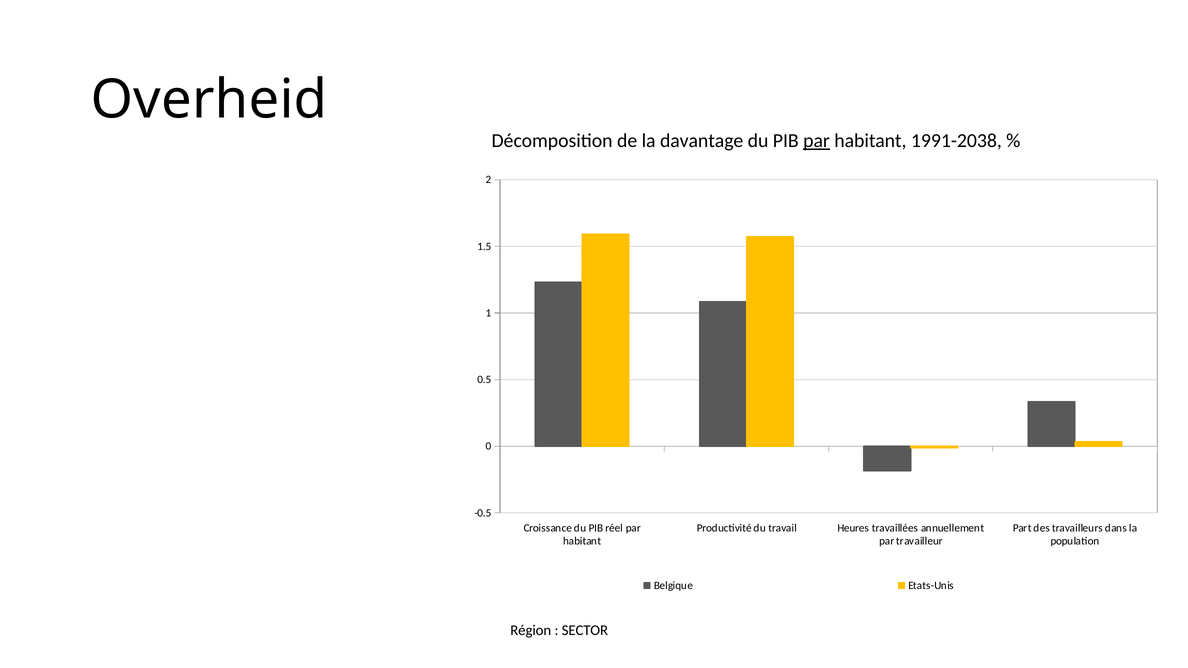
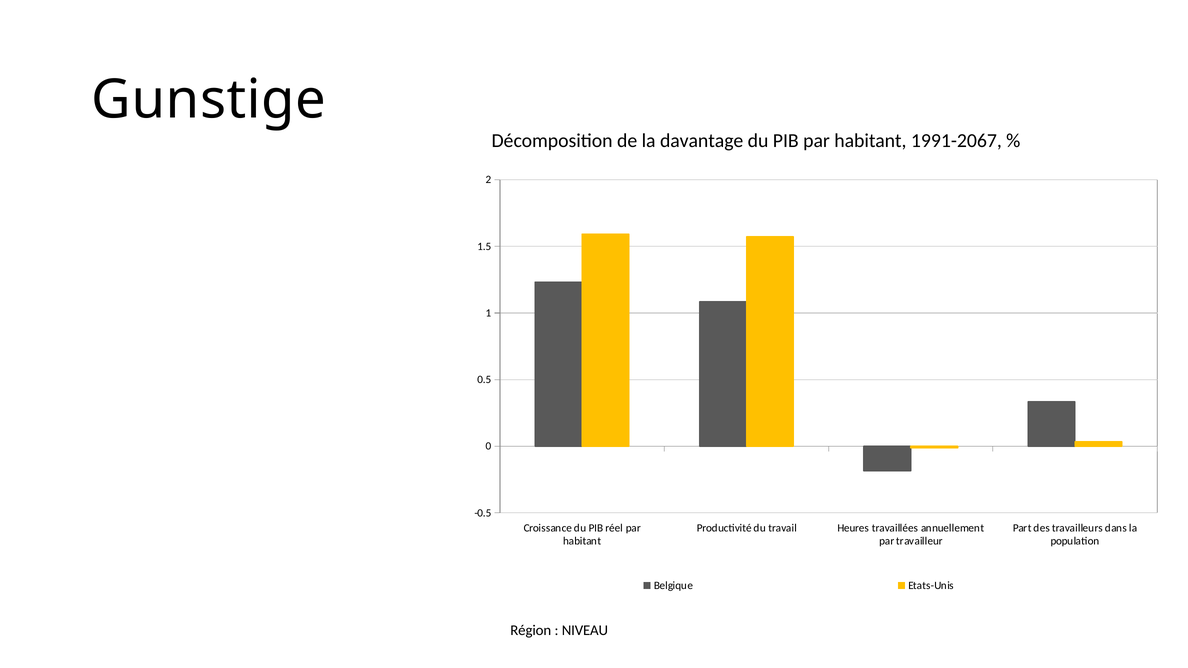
Overheid: Overheid -> Gunstige
par at (817, 141) underline: present -> none
1991-2038: 1991-2038 -> 1991-2067
SECTOR: SECTOR -> NIVEAU
